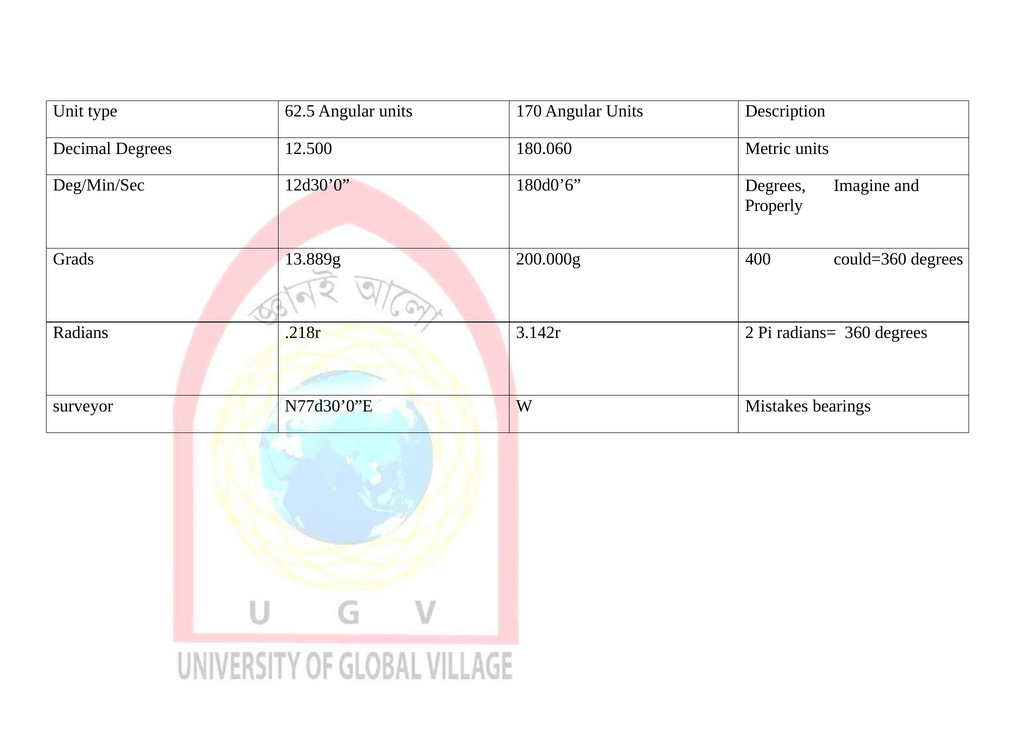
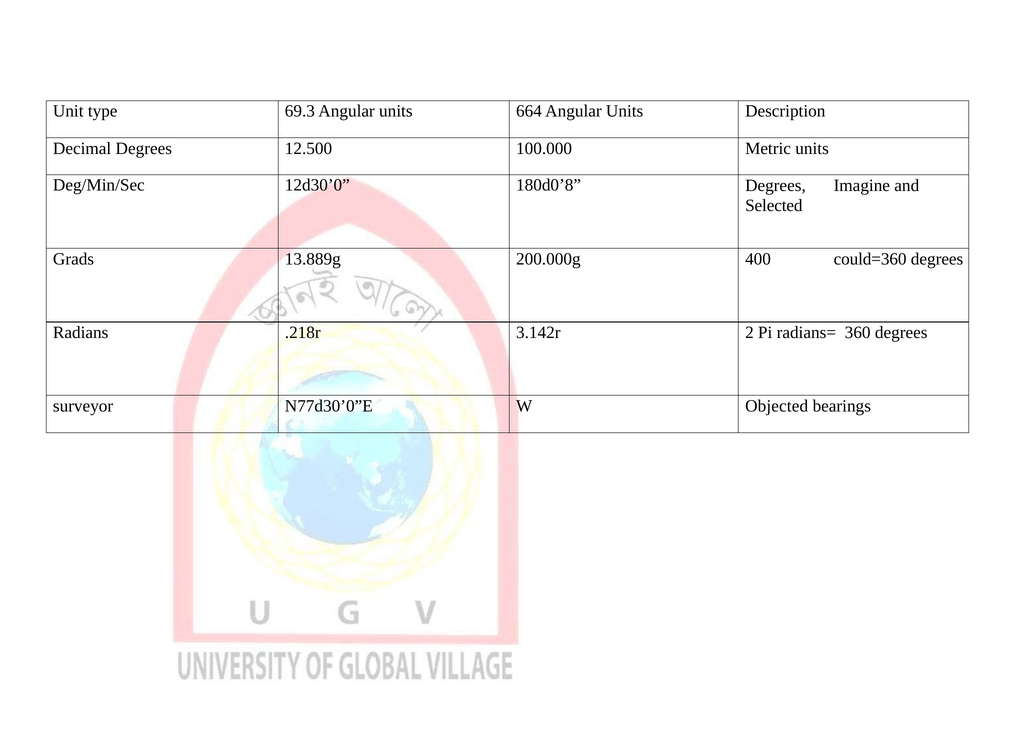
62.5: 62.5 -> 69.3
170: 170 -> 664
180.060: 180.060 -> 100.000
180d0’6: 180d0’6 -> 180d0’8
Properly: Properly -> Selected
Mistakes: Mistakes -> Objected
